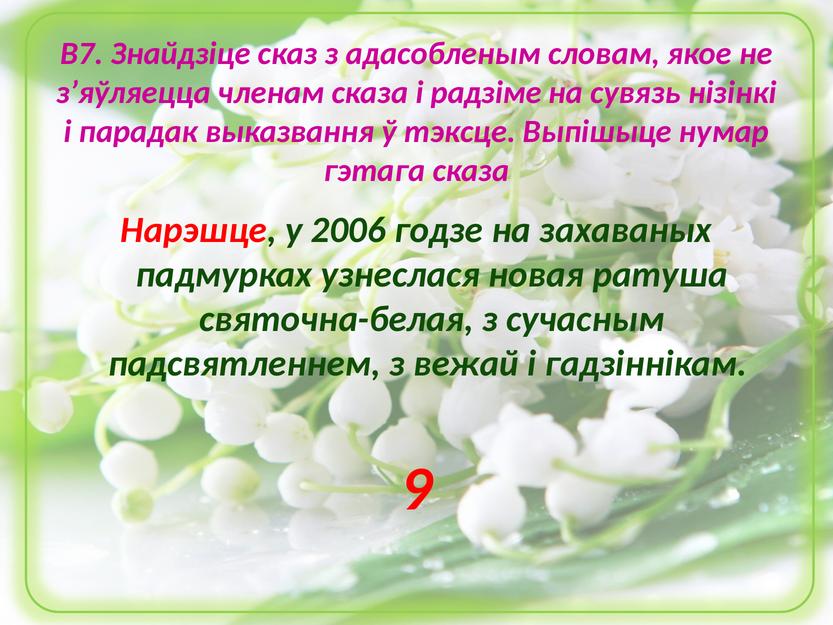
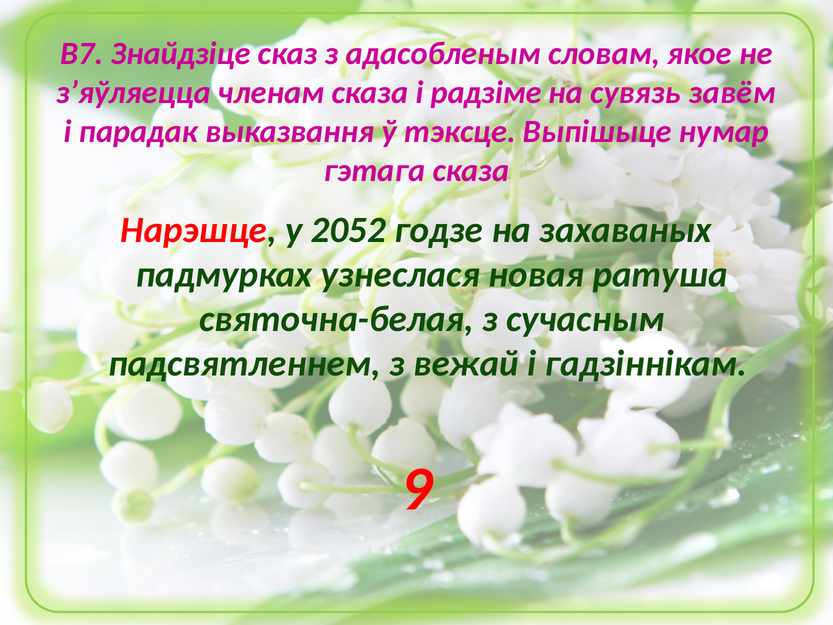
нізінкі: нізінкі -> завём
2006: 2006 -> 2052
